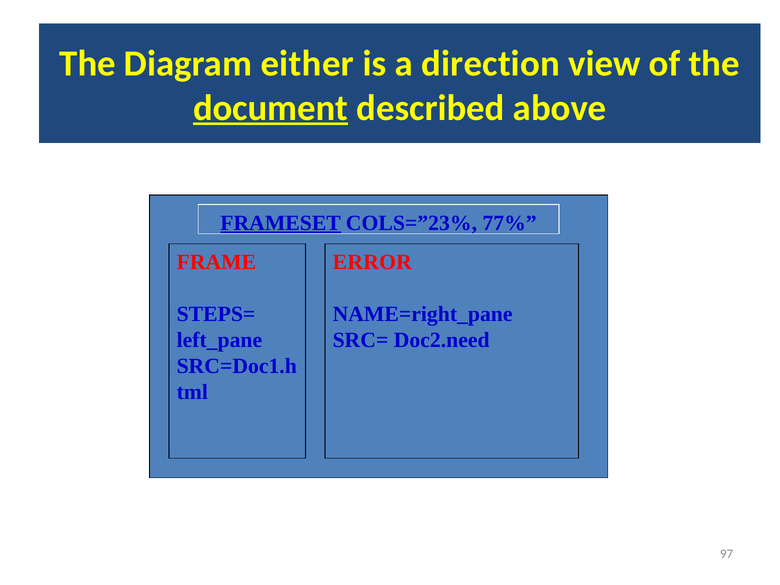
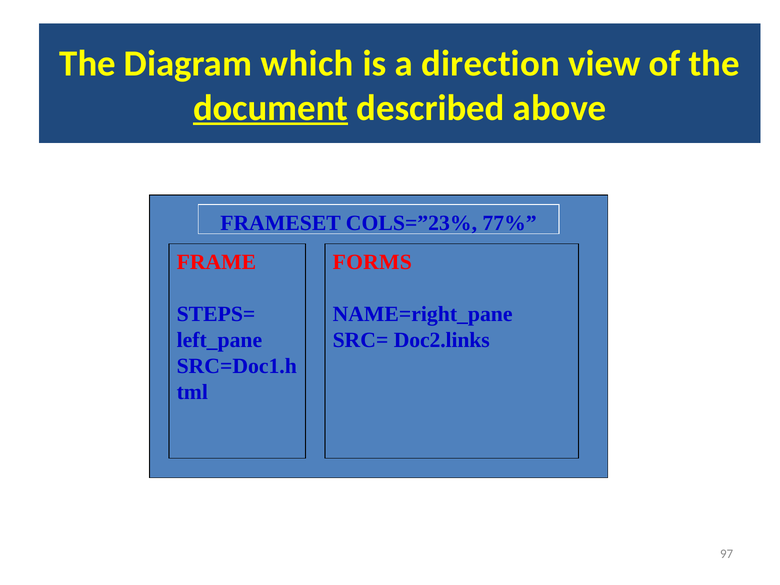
either: either -> which
FRAMESET underline: present -> none
ERROR: ERROR -> FORMS
Doc2.need: Doc2.need -> Doc2.links
